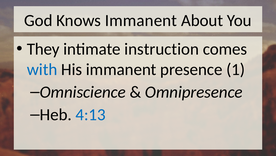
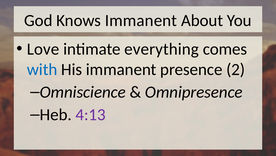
They: They -> Love
instruction: instruction -> everything
1: 1 -> 2
4:13 colour: blue -> purple
